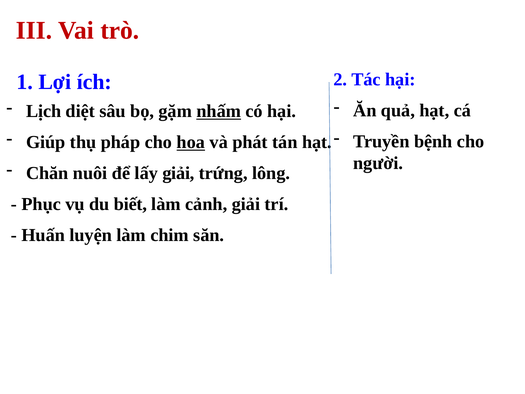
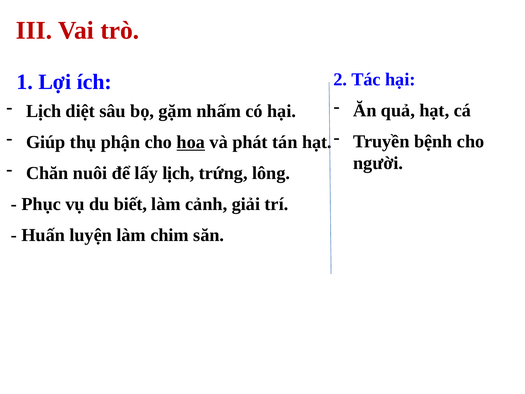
nhấm underline: present -> none
pháp: pháp -> phận
lấy giải: giải -> lịch
